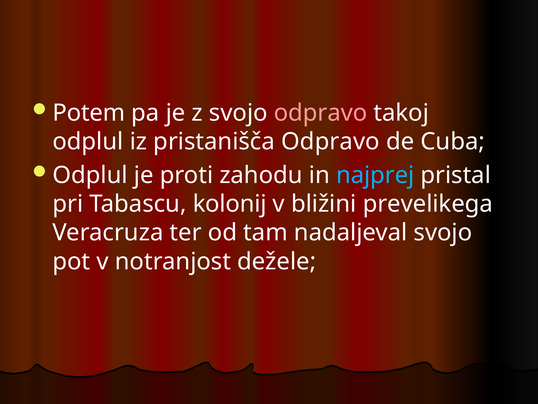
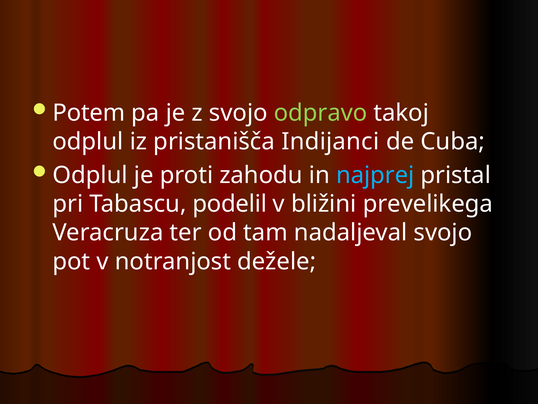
odpravo at (321, 113) colour: pink -> light green
pristanišča Odpravo: Odpravo -> Indijanci
kolonij: kolonij -> podelil
